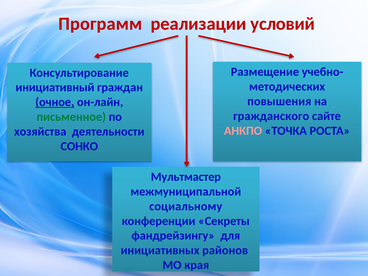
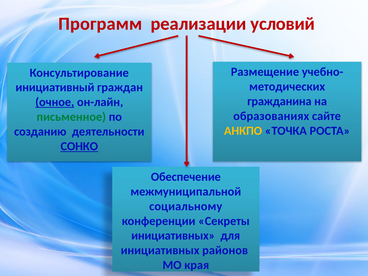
повышения: повышения -> гражданина
гражданского: гражданского -> образованиях
АНКПО colour: pink -> yellow
хозяйства: хозяйства -> созданию
СОНКО underline: none -> present
Мультмастер: Мультмастер -> Обеспечение
фандрейзингу at (173, 236): фандрейзингу -> инициативных
